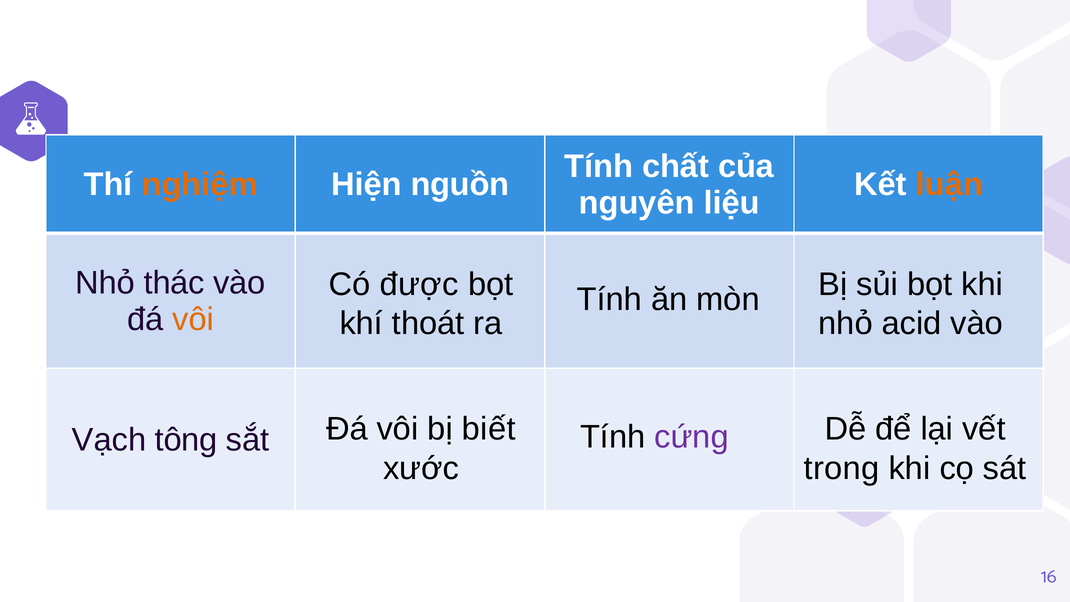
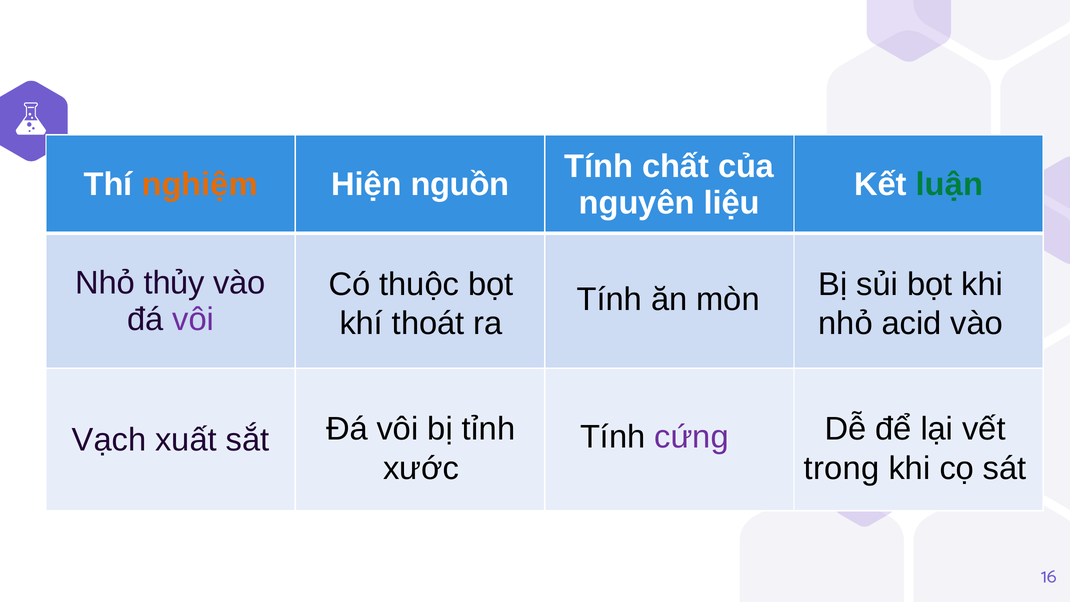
luận colour: orange -> green
thác: thác -> thủy
được: được -> thuộc
vôi at (193, 319) colour: orange -> purple
biết: biết -> tỉnh
tông: tông -> xuất
